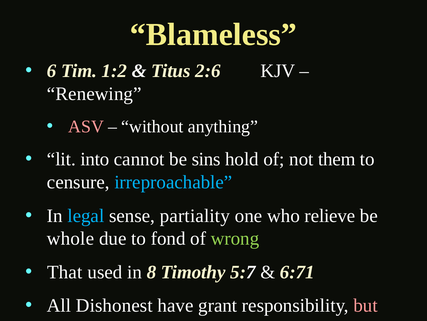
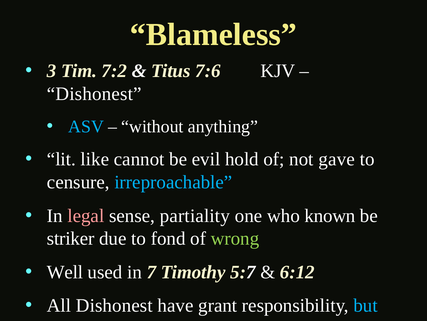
6: 6 -> 3
1:2: 1:2 -> 7:2
2:6: 2:6 -> 7:6
Renewing at (94, 94): Renewing -> Dishonest
ASV colour: pink -> light blue
into: into -> like
sins: sins -> evil
them: them -> gave
legal colour: light blue -> pink
relieve: relieve -> known
whole: whole -> striker
That: That -> Well
8: 8 -> 7
6:71: 6:71 -> 6:12
but colour: pink -> light blue
